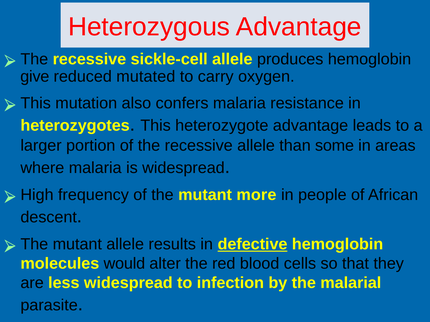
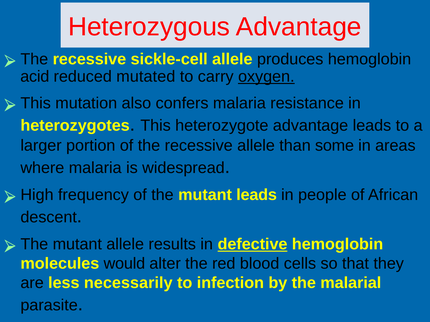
give: give -> acid
oxygen underline: none -> present
mutant more: more -> leads
less widespread: widespread -> necessarily
